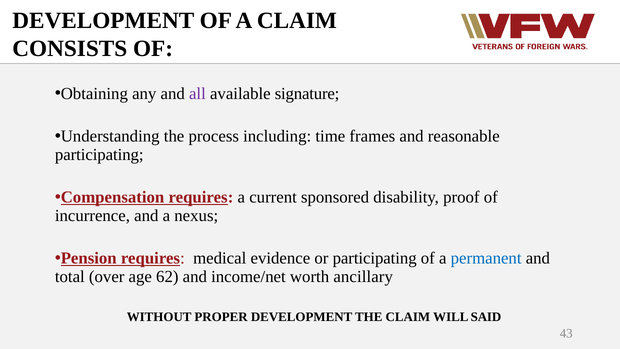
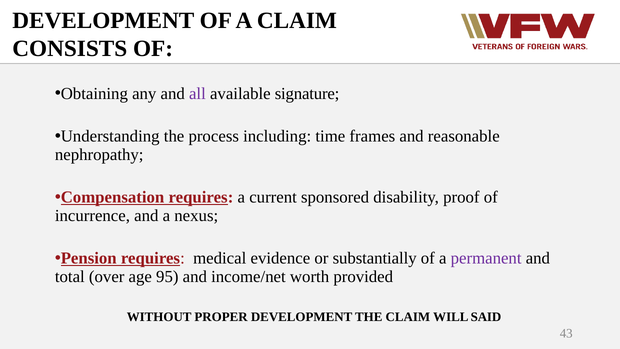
participating at (99, 154): participating -> nephropathy
or participating: participating -> substantially
permanent colour: blue -> purple
62: 62 -> 95
ancillary: ancillary -> provided
